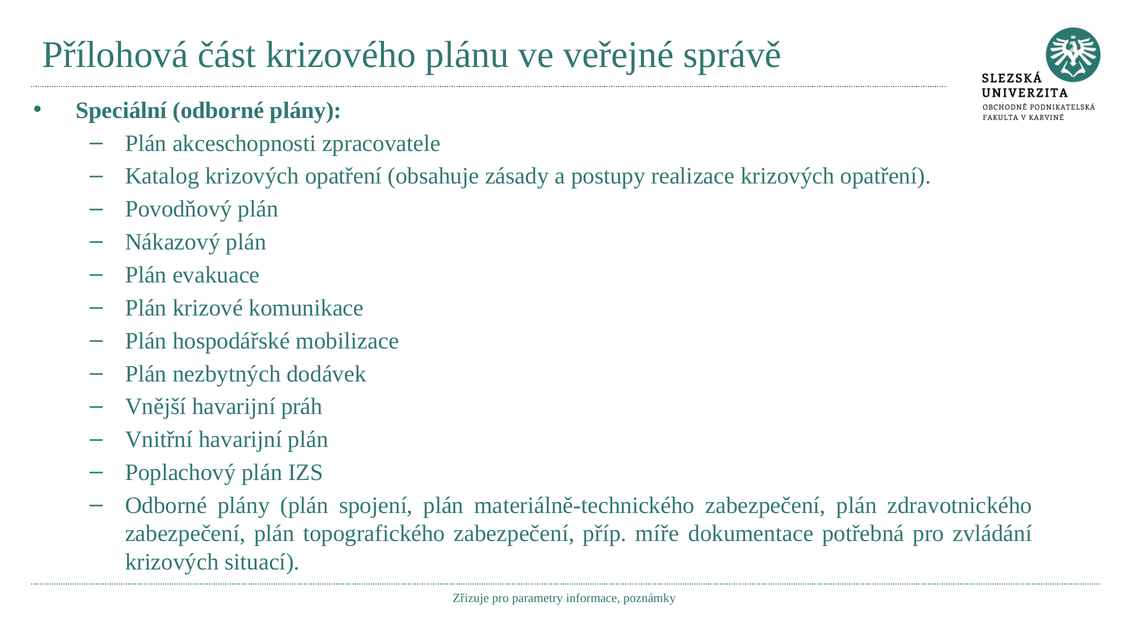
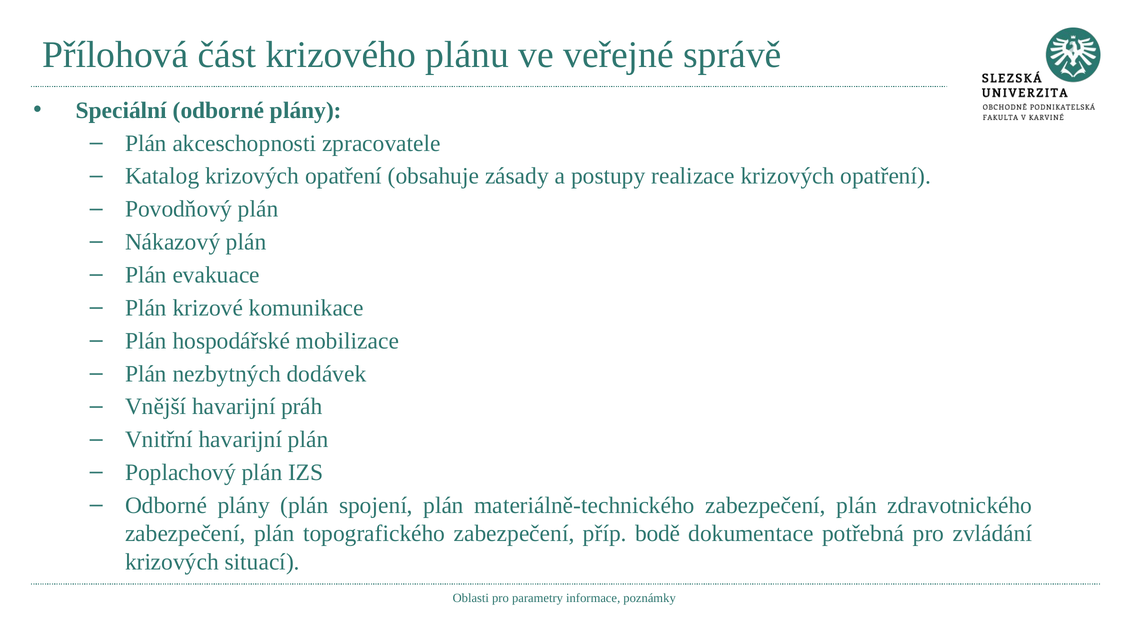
míře: míře -> bodě
Zřizuje: Zřizuje -> Oblasti
